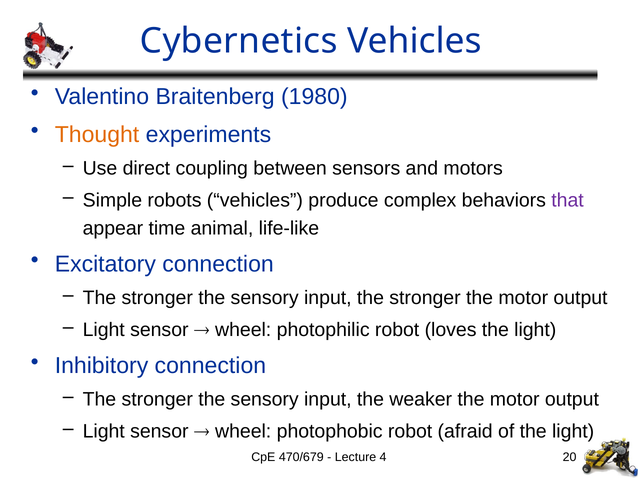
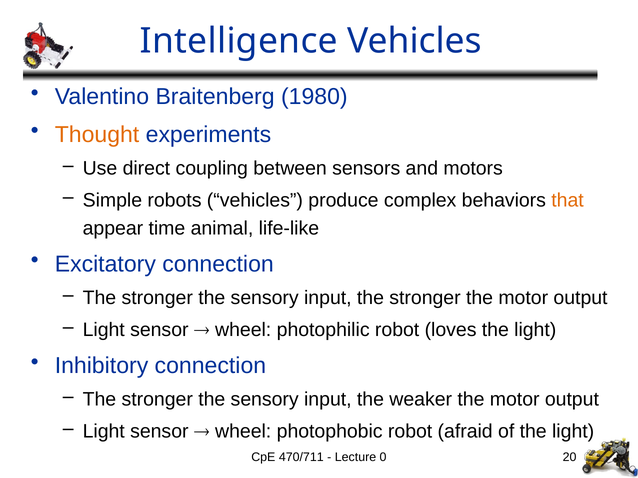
Cybernetics: Cybernetics -> Intelligence
that colour: purple -> orange
470/679: 470/679 -> 470/711
4: 4 -> 0
